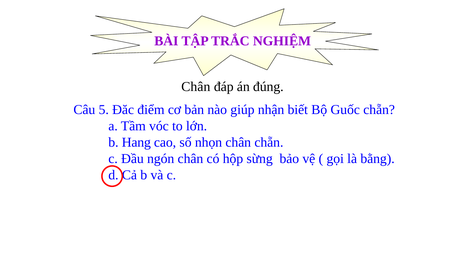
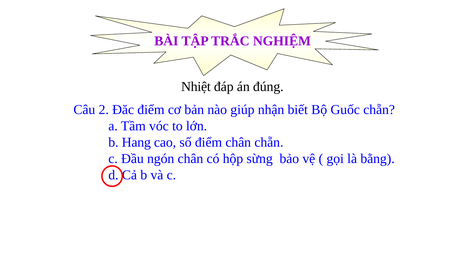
Chân at (196, 87): Chân -> Nhiệt
5: 5 -> 2
số nhọn: nhọn -> điểm
